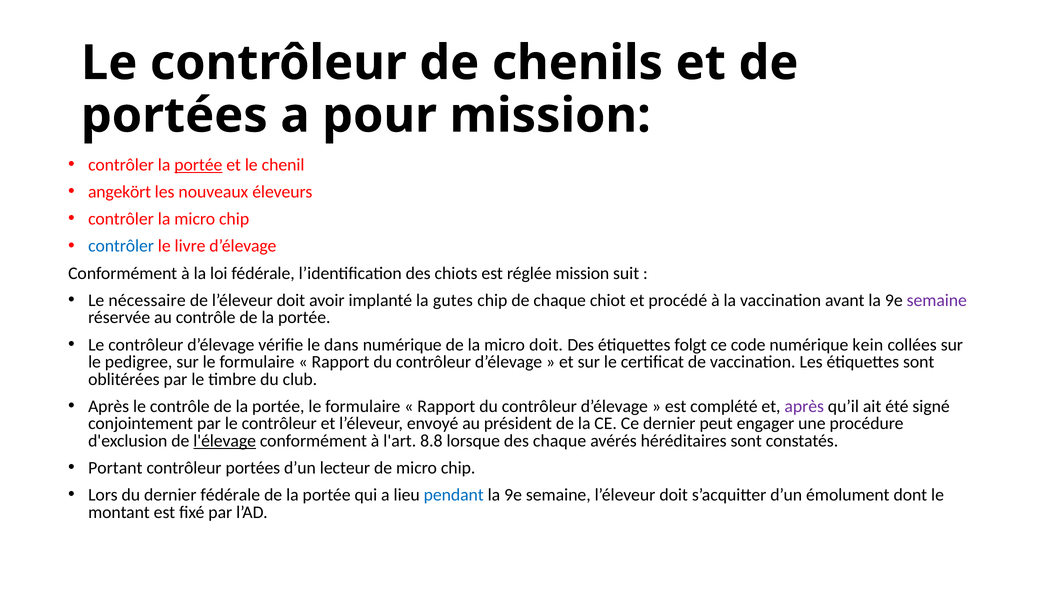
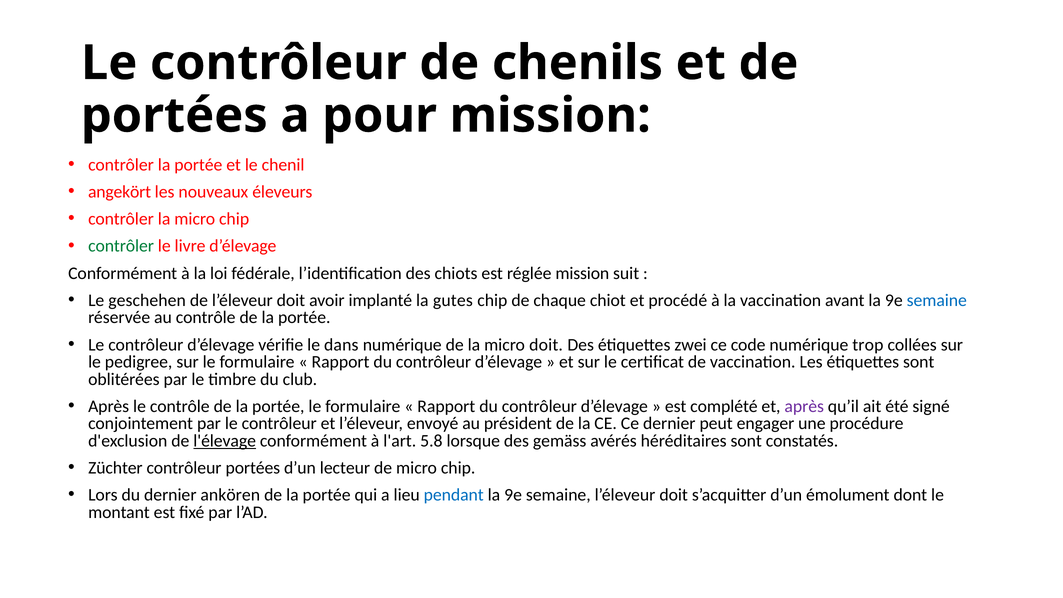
portée at (198, 165) underline: present -> none
contrôler at (121, 246) colour: blue -> green
nécessaire: nécessaire -> geschehen
semaine at (937, 300) colour: purple -> blue
folgt: folgt -> zwei
kein: kein -> trop
8.8: 8.8 -> 5.8
des chaque: chaque -> gemäss
Portant: Portant -> Züchter
dernier fédérale: fédérale -> ankören
